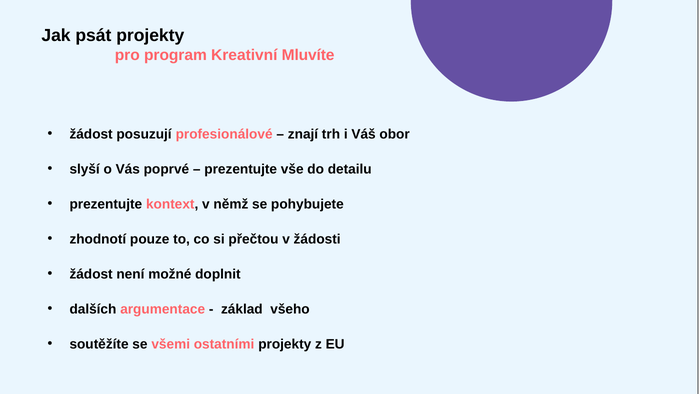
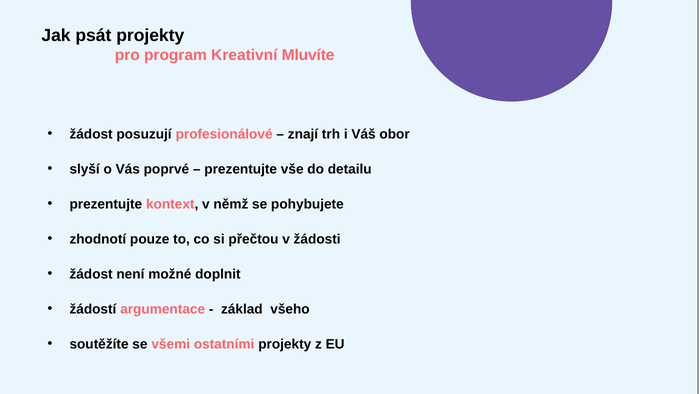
dalších: dalších -> žádostí
